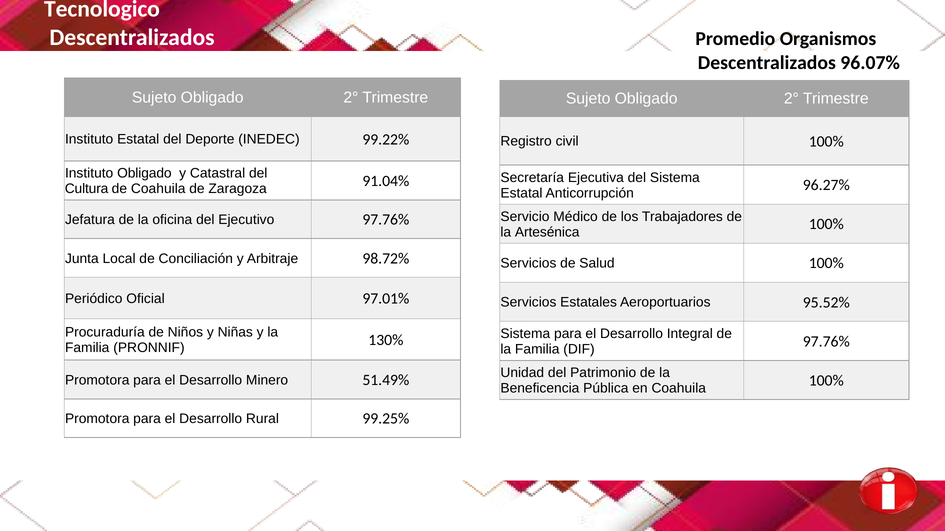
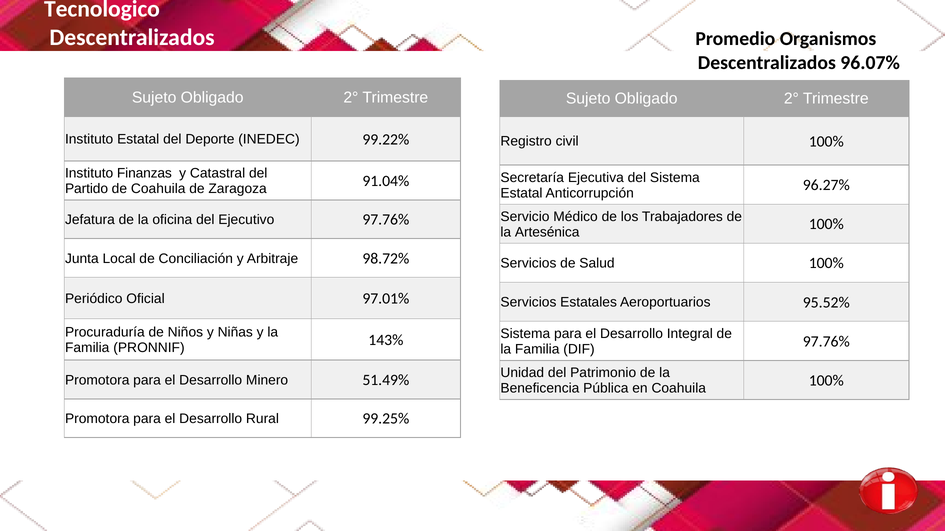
Instituto Obligado: Obligado -> Finanzas
Cultura: Cultura -> Partido
130%: 130% -> 143%
